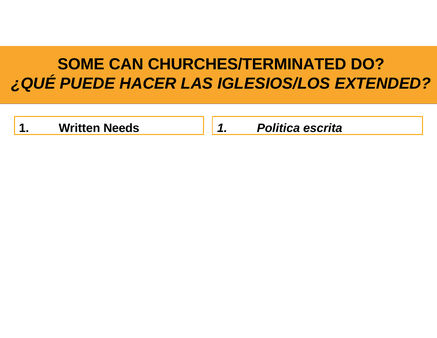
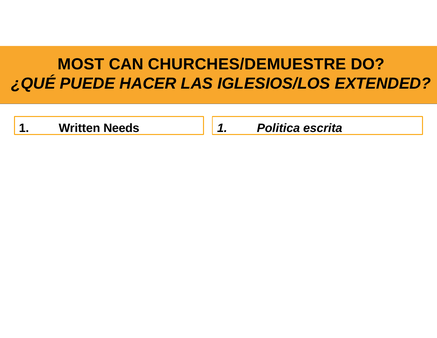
SOME: SOME -> MOST
CHURCHES/TERMINATED: CHURCHES/TERMINATED -> CHURCHES/DEMUESTRE
